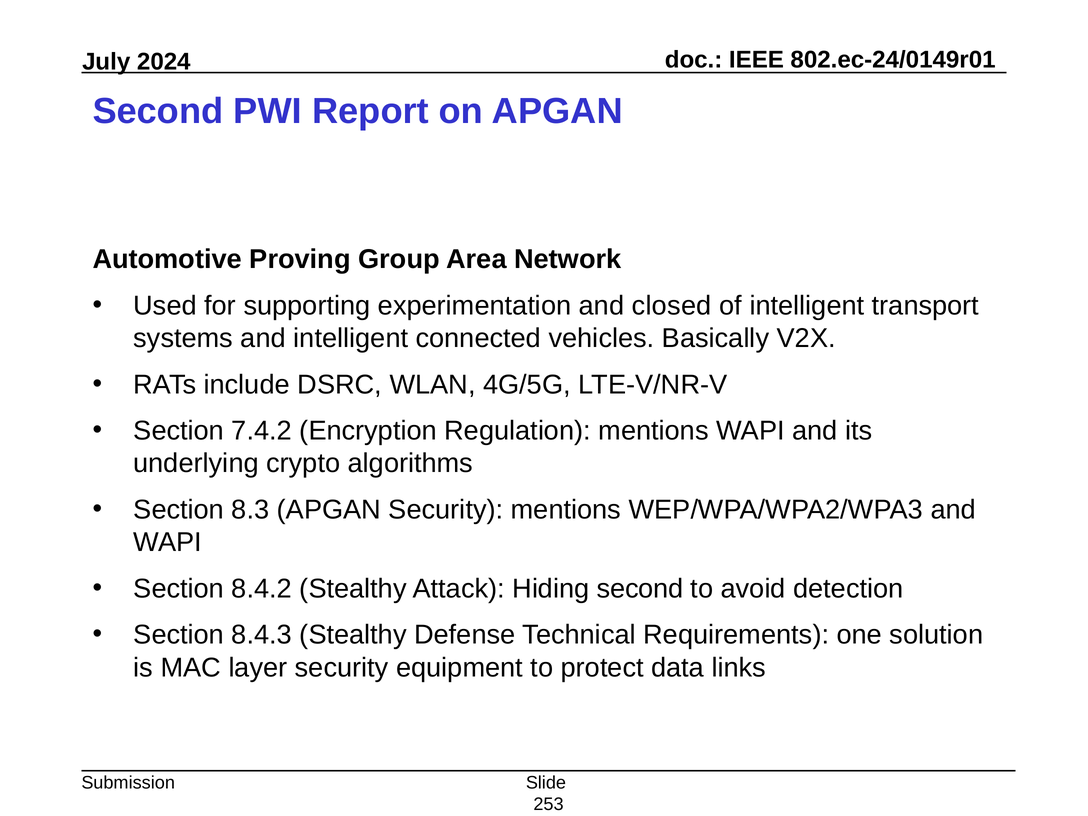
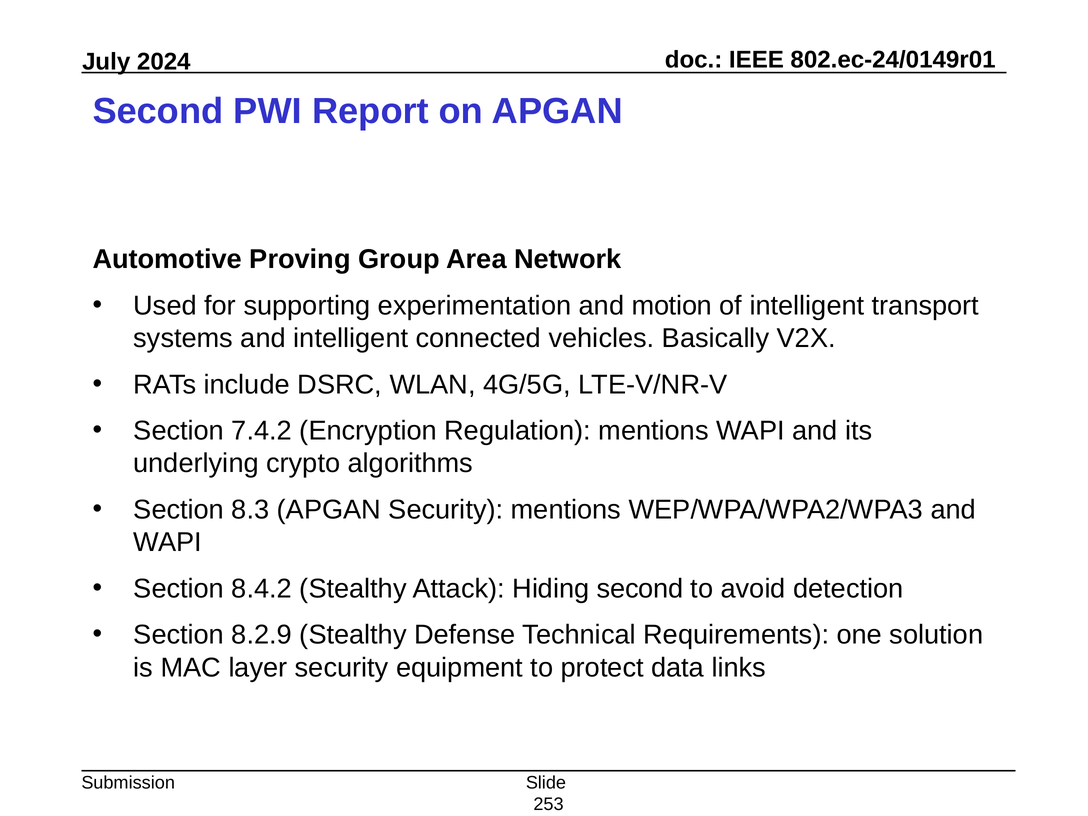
closed: closed -> motion
8.4.3: 8.4.3 -> 8.2.9
